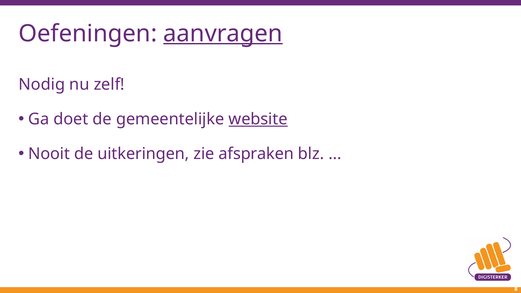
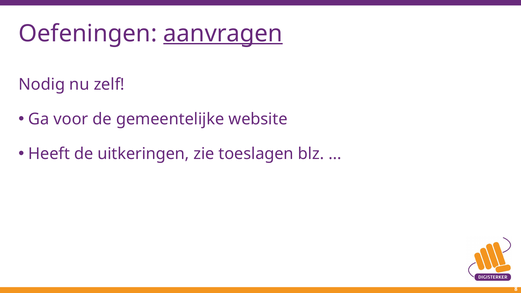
doet: doet -> voor
website underline: present -> none
Nooit: Nooit -> Heeft
afspraken: afspraken -> toeslagen
